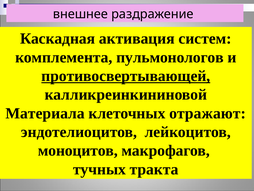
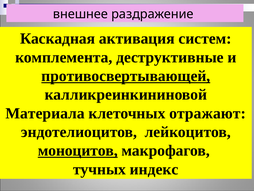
пульмонологов: пульмонологов -> деструктивные
моноцитов underline: none -> present
тракта: тракта -> индекс
